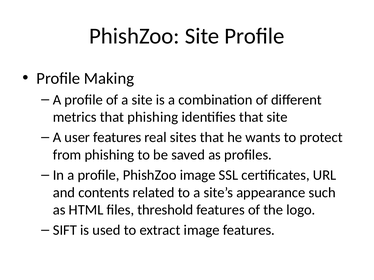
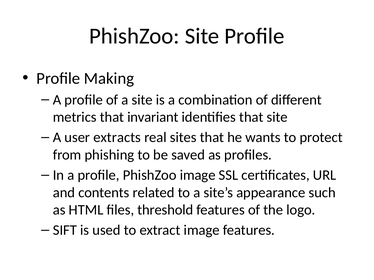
that phishing: phishing -> invariant
user features: features -> extracts
